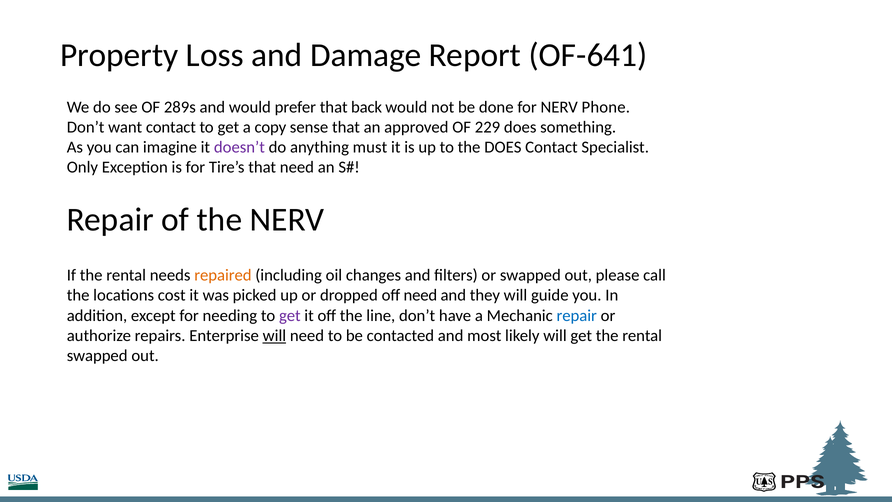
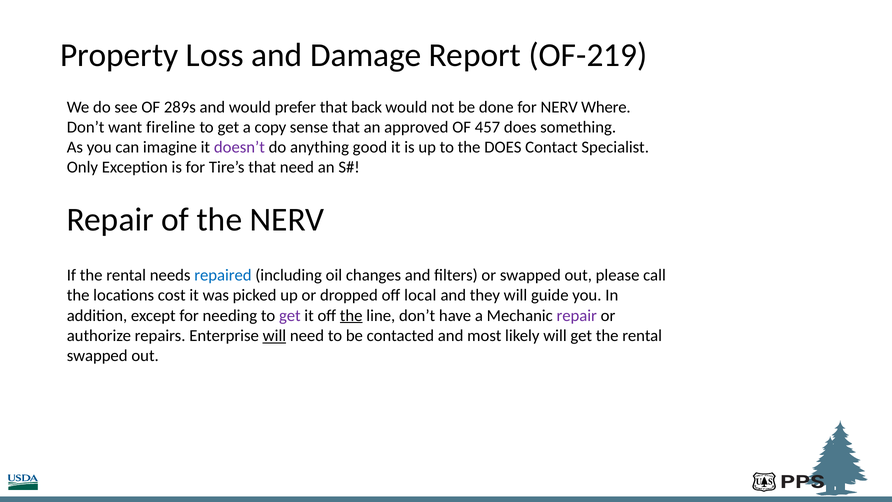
OF-641: OF-641 -> OF-219
Phone: Phone -> Where
want contact: contact -> fireline
229: 229 -> 457
must: must -> good
repaired colour: orange -> blue
off need: need -> local
the at (351, 315) underline: none -> present
repair at (577, 315) colour: blue -> purple
